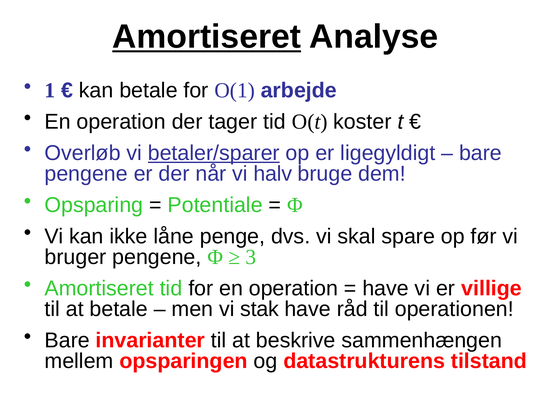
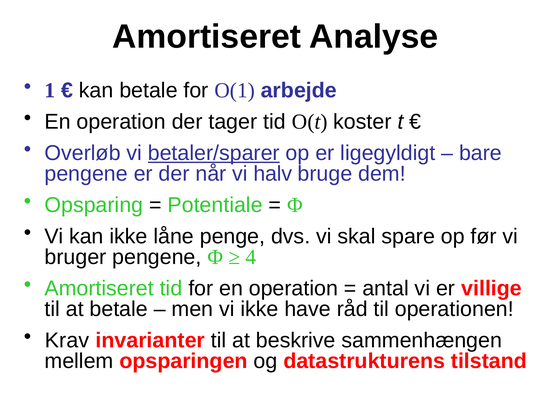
Amortiseret at (207, 37) underline: present -> none
3: 3 -> 4
have at (386, 288): have -> antal
vi stak: stak -> ikke
Bare at (67, 340): Bare -> Krav
